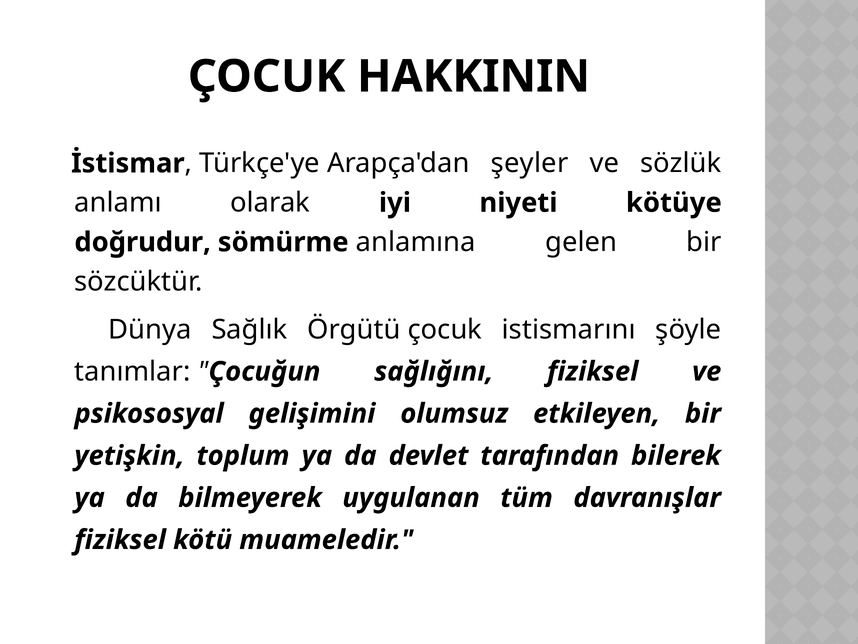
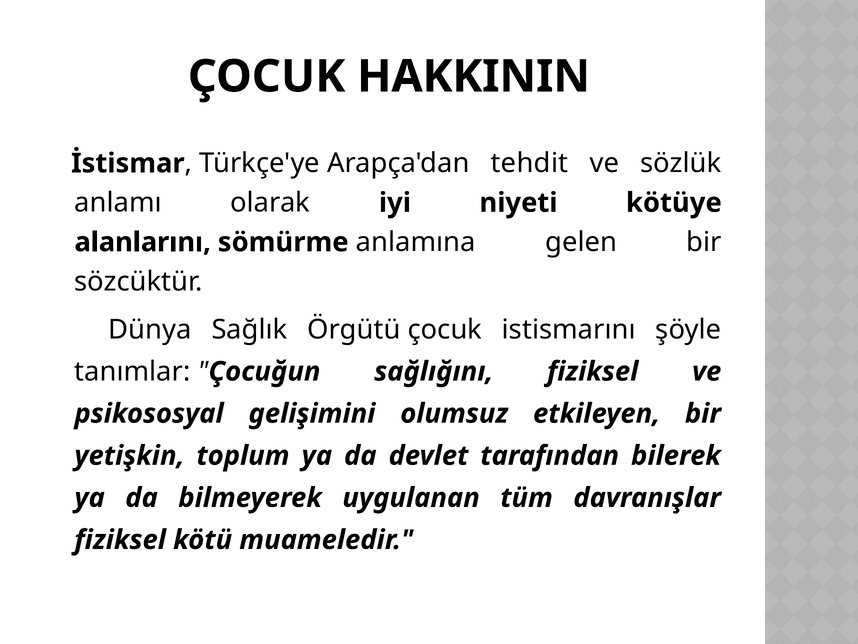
şeyler: şeyler -> tehdit
doğrudur: doğrudur -> alanlarını
